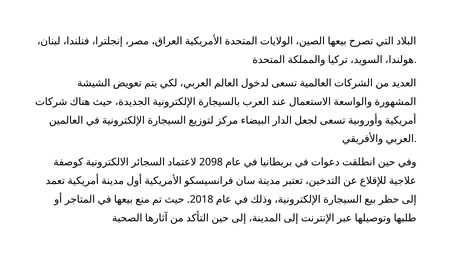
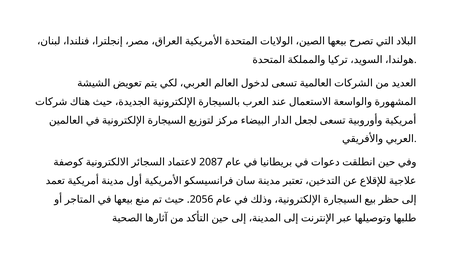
2098: 2098 -> 2087
2018: 2018 -> 2056
